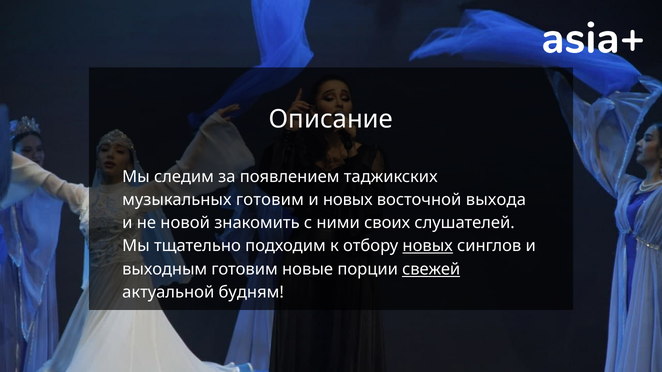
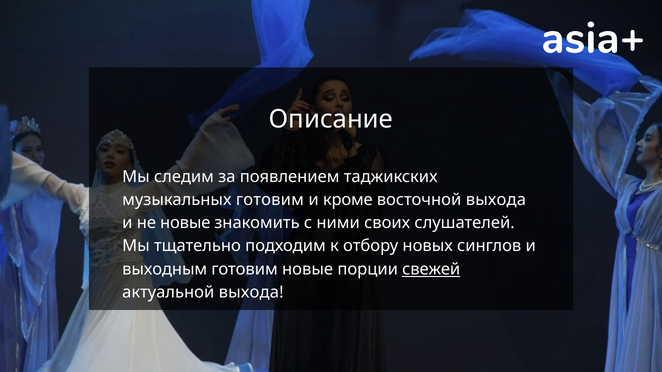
и новых: новых -> кроме
не новой: новой -> новые
новых at (428, 246) underline: present -> none
актуальной будням: будням -> выхода
